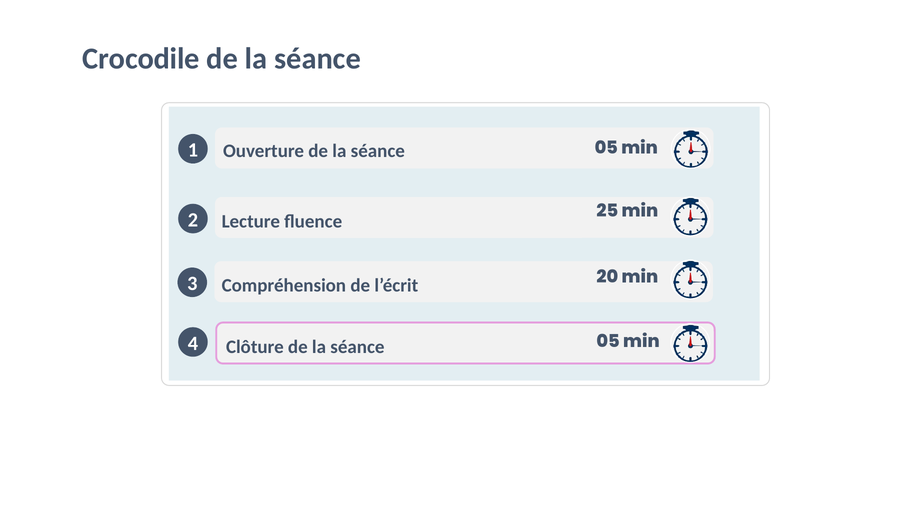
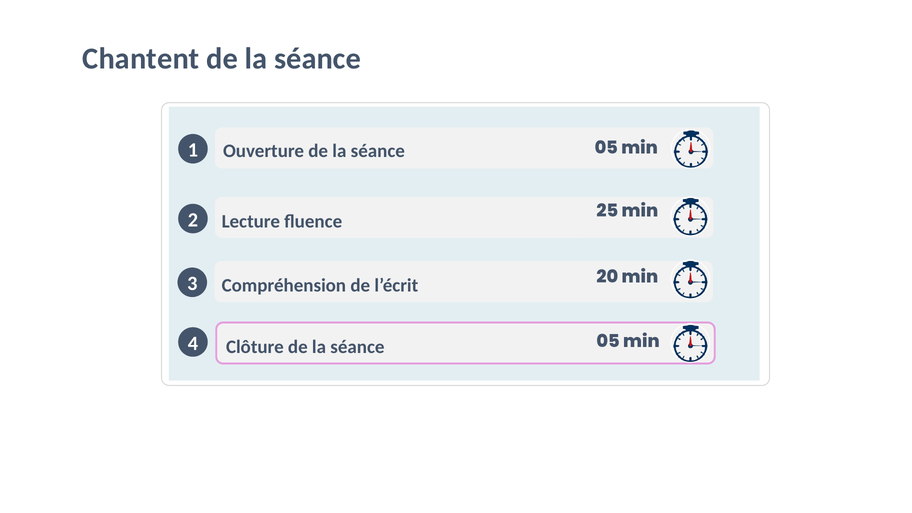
Crocodile: Crocodile -> Chantent
